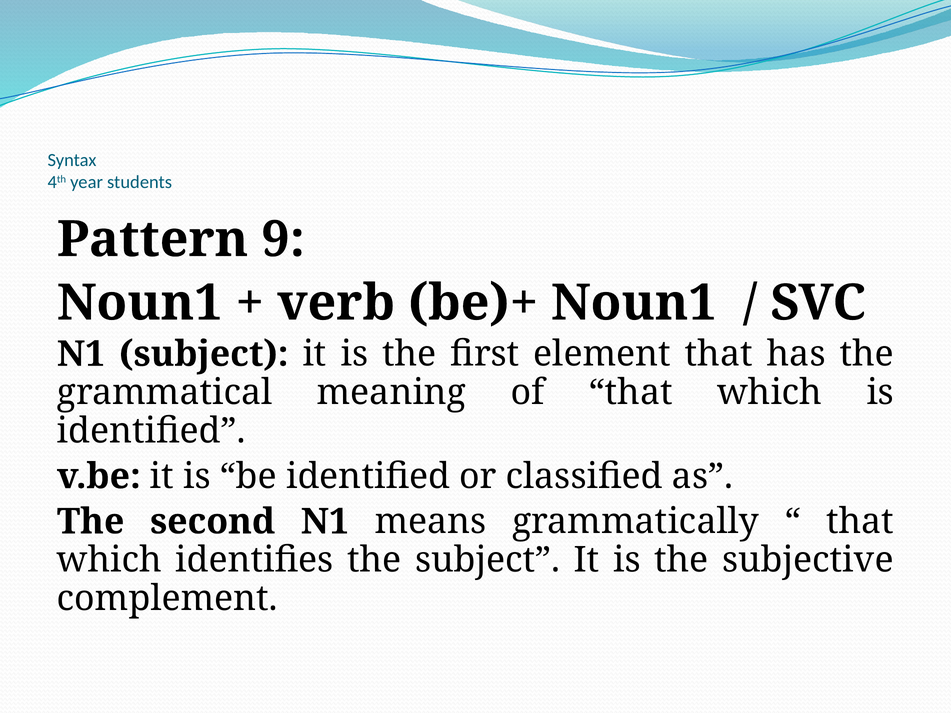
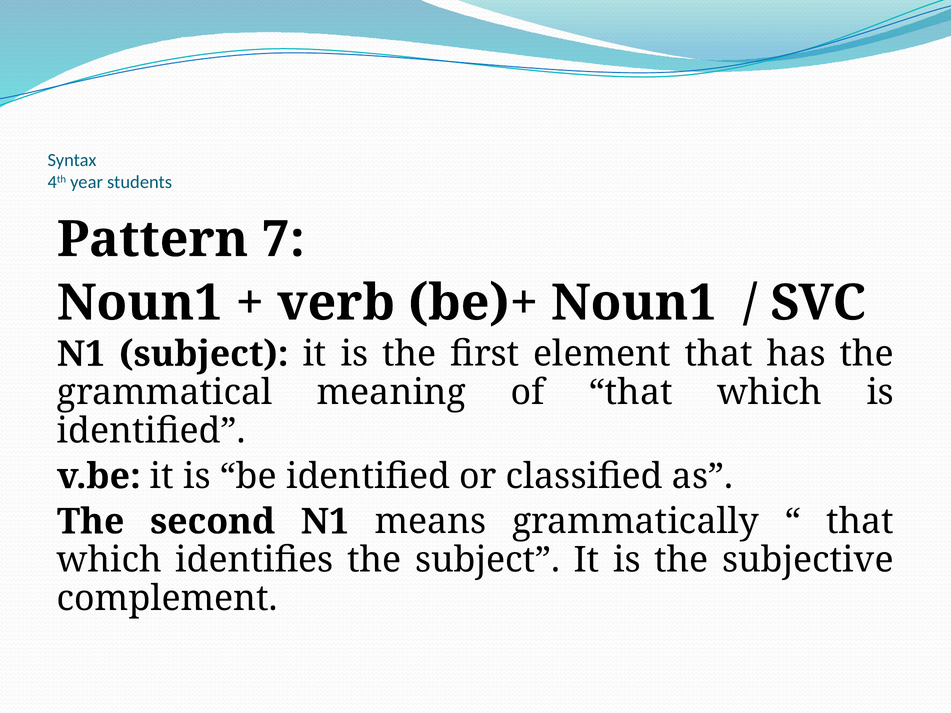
9: 9 -> 7
